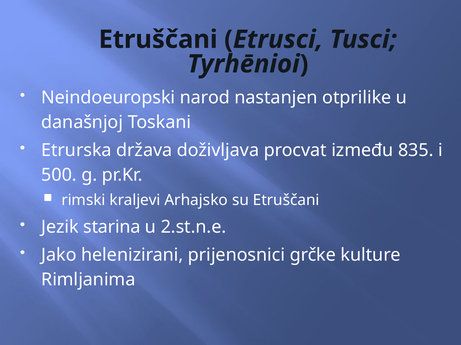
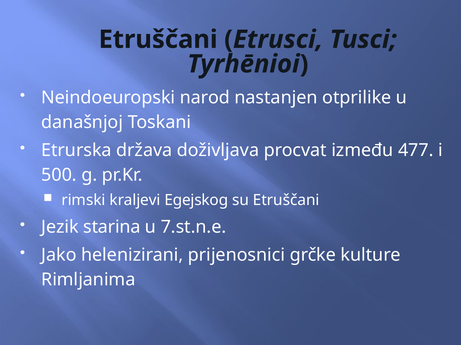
835: 835 -> 477
Arhajsko: Arhajsko -> Egejskog
2.st.n.e: 2.st.n.e -> 7.st.n.e
